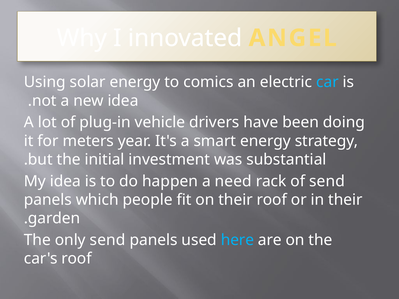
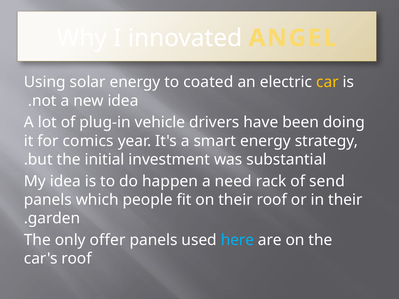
comics: comics -> coated
car colour: light blue -> yellow
meters: meters -> comics
only send: send -> offer
